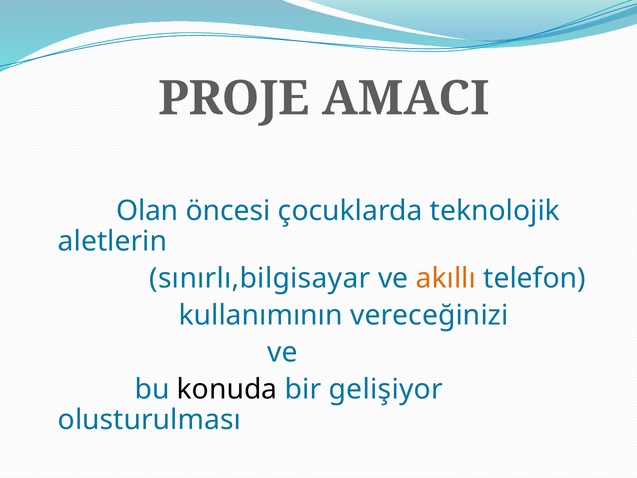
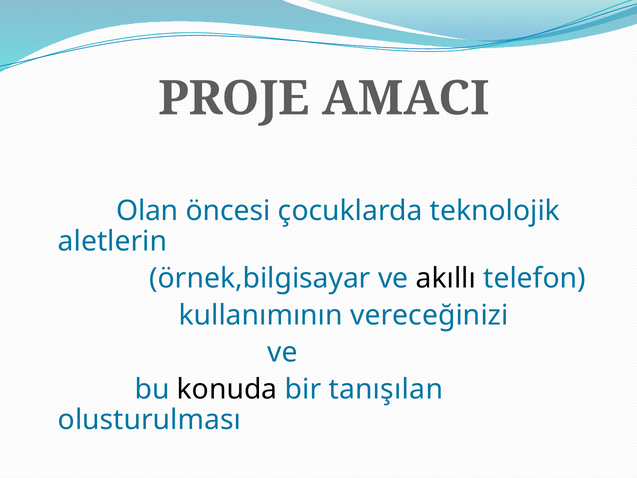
sınırlı,bilgisayar: sınırlı,bilgisayar -> örnek,bilgisayar
akıllı colour: orange -> black
gelişiyor: gelişiyor -> tanışılan
